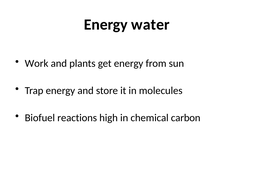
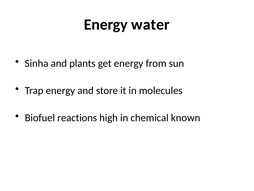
Work: Work -> Sinha
carbon: carbon -> known
